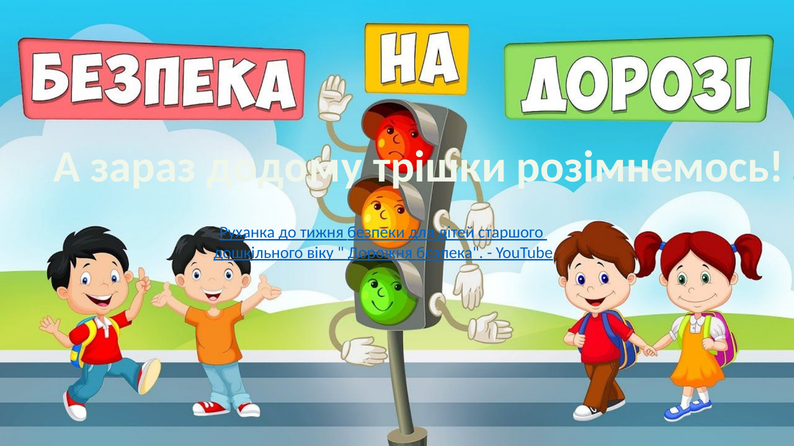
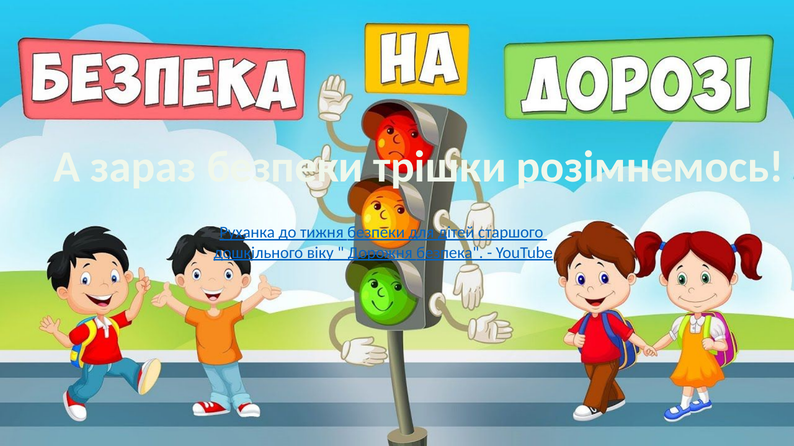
зараз додому: додому -> безпеки
